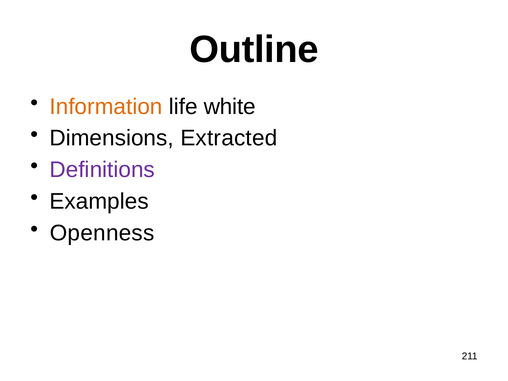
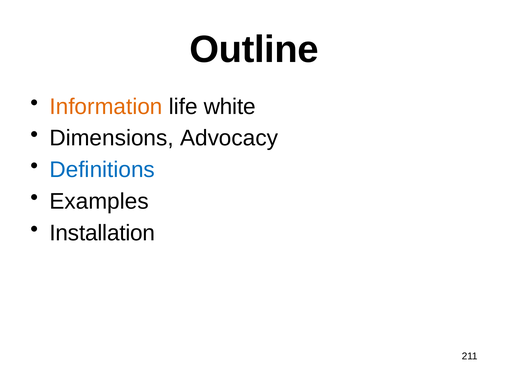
Extracted: Extracted -> Advocacy
Definitions colour: purple -> blue
Openness: Openness -> Installation
